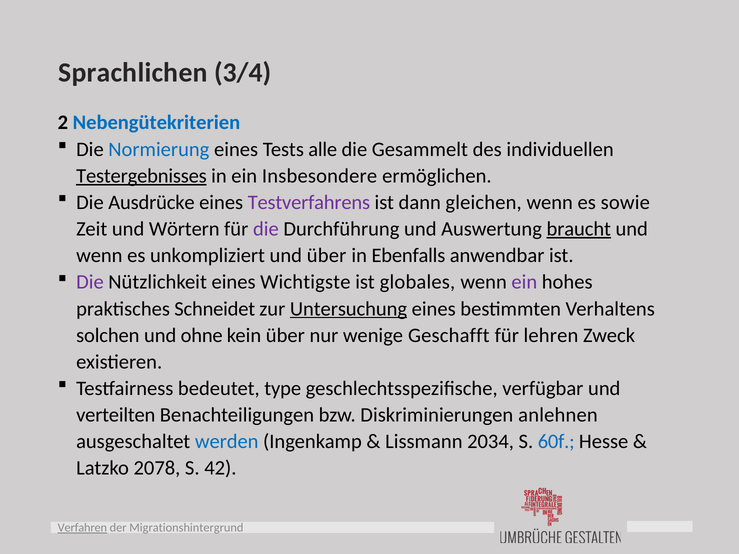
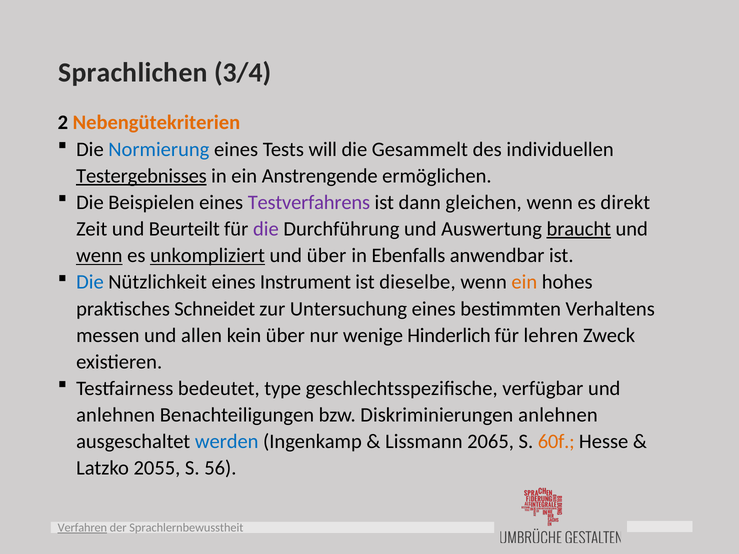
Nebengütekriterien colour: blue -> orange
alle: alle -> will
Insbesondere: Insbesondere -> Anstrengende
Ausdrücke: Ausdrücke -> Beispielen
sowie: sowie -> direkt
Wörtern: Wörtern -> Beurteilt
wenn at (99, 256) underline: none -> present
unkompliziert underline: none -> present
Die at (90, 282) colour: purple -> blue
Wichtigste: Wichtigste -> Instrument
globales: globales -> dieselbe
ein at (524, 282) colour: purple -> orange
Untersuchung underline: present -> none
solchen: solchen -> messen
ohne: ohne -> allen
Geschafft: Geschafft -> Hinderlich
verteilten at (116, 415): verteilten -> anlehnen
2034: 2034 -> 2065
60f colour: blue -> orange
2078: 2078 -> 2055
42: 42 -> 56
Migrationshintergrund: Migrationshintergrund -> Sprachlernbewusstheit
